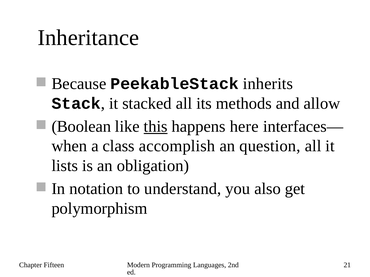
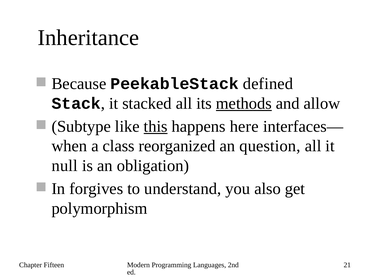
inherits: inherits -> defined
methods underline: none -> present
Boolean: Boolean -> Subtype
accomplish: accomplish -> reorganized
lists: lists -> null
notation: notation -> forgives
